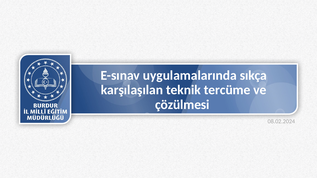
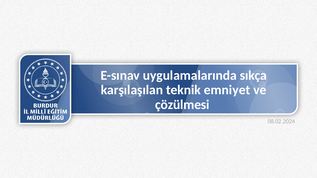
tercüme: tercüme -> emniyet
